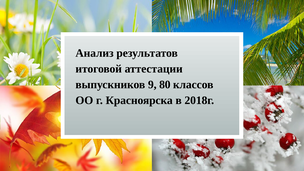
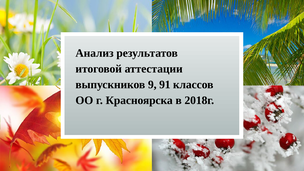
80: 80 -> 91
